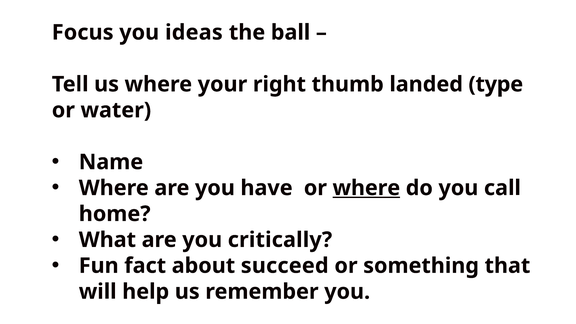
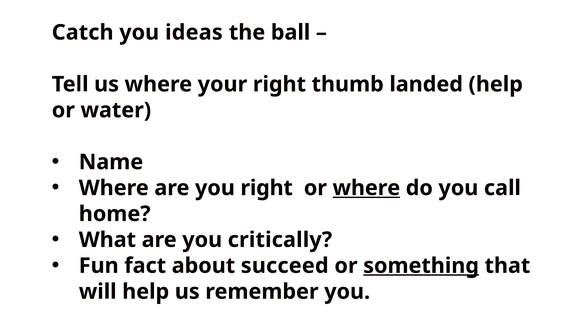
Focus: Focus -> Catch
landed type: type -> help
you have: have -> right
something underline: none -> present
